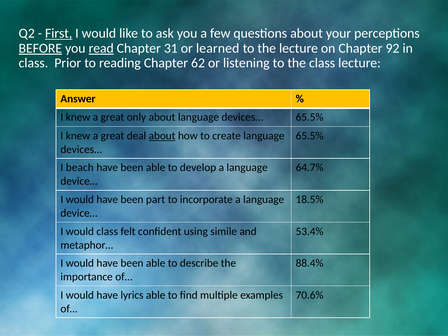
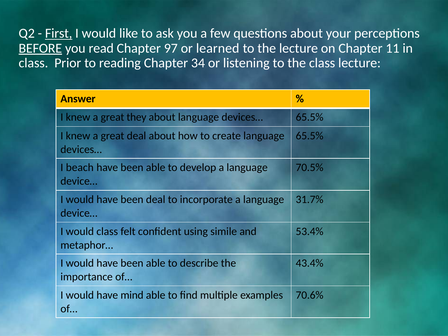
read underline: present -> none
31: 31 -> 97
92: 92 -> 11
62: 62 -> 34
only: only -> they
about at (162, 136) underline: present -> none
64.7%: 64.7% -> 70.5%
been part: part -> deal
18.5%: 18.5% -> 31.7%
88.4%: 88.4% -> 43.4%
lyrics: lyrics -> mind
